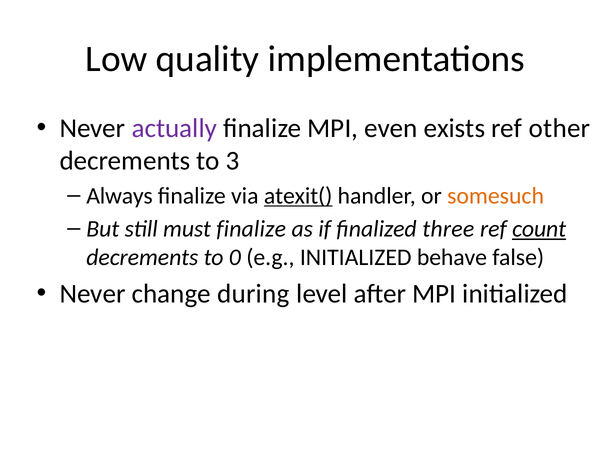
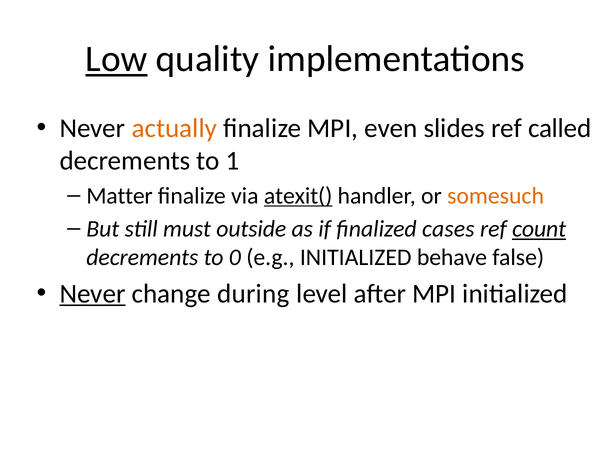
Low underline: none -> present
actually colour: purple -> orange
exists: exists -> slides
other: other -> called
3: 3 -> 1
Always: Always -> Matter
must finalize: finalize -> outside
three: three -> cases
Never at (93, 294) underline: none -> present
